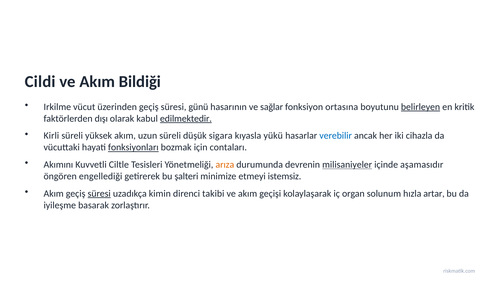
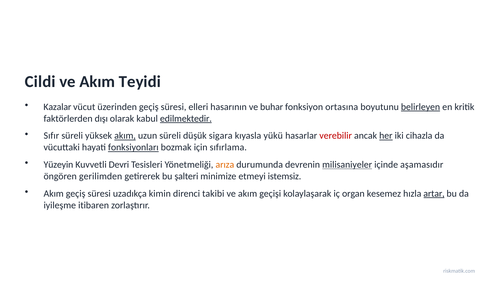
Bildiği: Bildiği -> Teyidi
Irkilme: Irkilme -> Kazalar
günü: günü -> elleri
sağlar: sağlar -> buhar
Kirli: Kirli -> Sıfır
akım at (125, 136) underline: none -> present
verebilir colour: blue -> red
her underline: none -> present
contaları: contaları -> sıfırlama
Akımını: Akımını -> Yüzeyin
Ciltle: Ciltle -> Devri
engellediği: engellediği -> gerilimden
süresi at (99, 194) underline: present -> none
solunum: solunum -> kesemez
artar underline: none -> present
basarak: basarak -> itibaren
